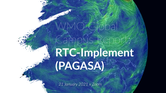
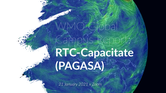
RTC-Implement: RTC-Implement -> RTC-Capacitate
